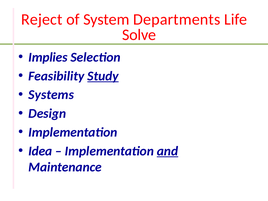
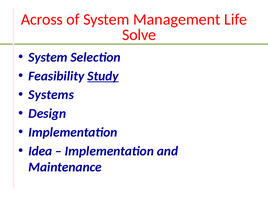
Reject: Reject -> Across
Departments: Departments -> Management
Implies at (48, 57): Implies -> System
and underline: present -> none
